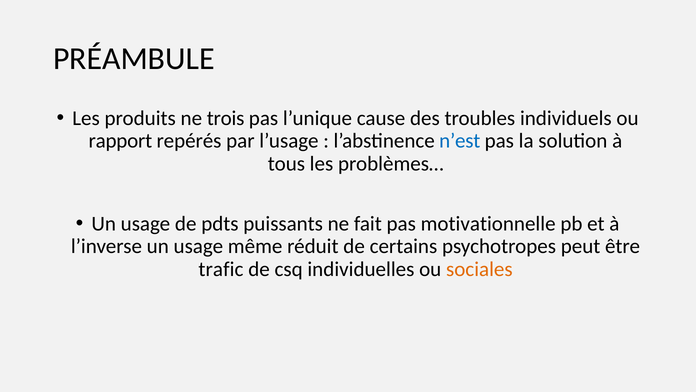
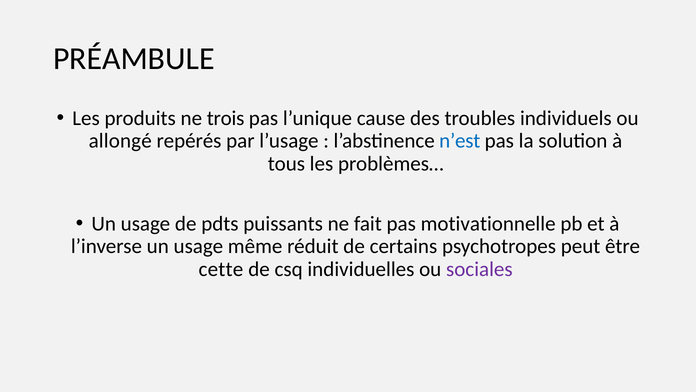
rapport: rapport -> allongé
trafic: trafic -> cette
sociales colour: orange -> purple
